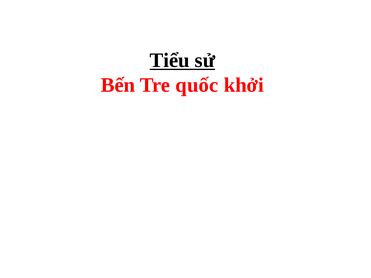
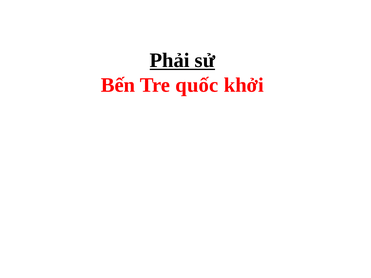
Tiểu: Tiểu -> Phải
